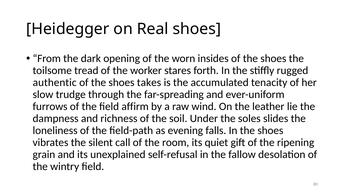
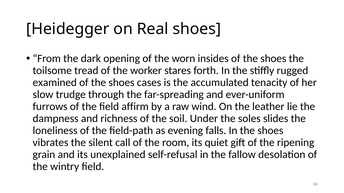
authentic: authentic -> examined
takes: takes -> cases
